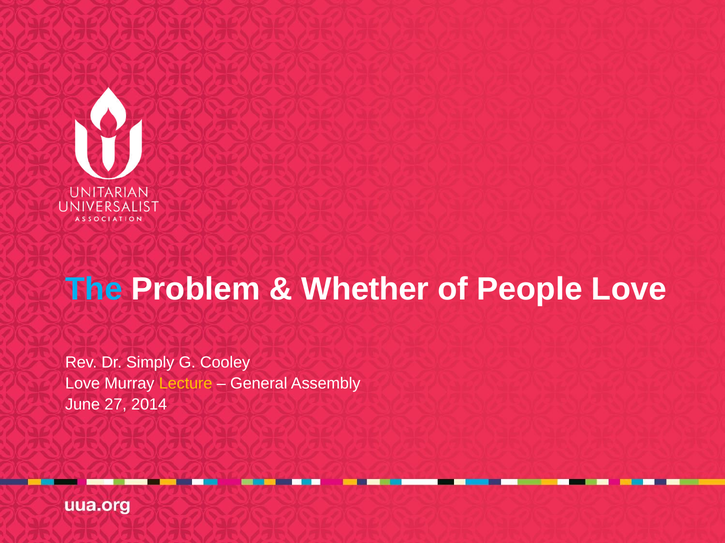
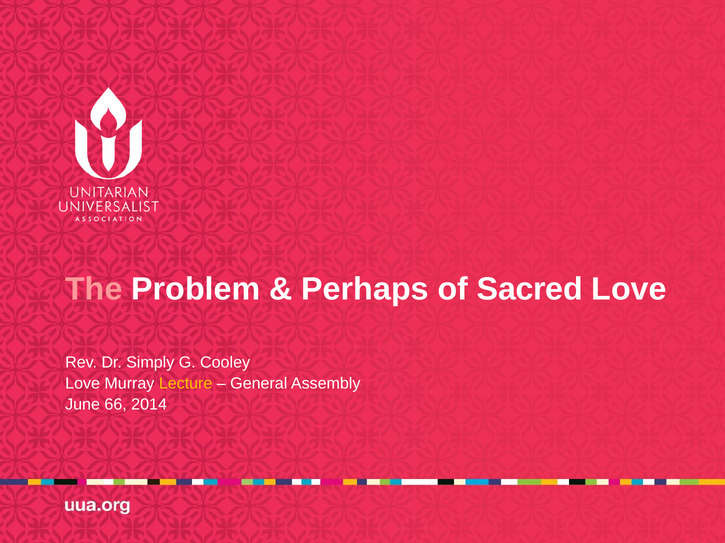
The colour: light blue -> pink
Whether: Whether -> Perhaps
People: People -> Sacred
27: 27 -> 66
